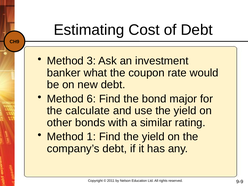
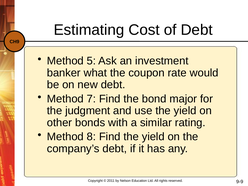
3: 3 -> 5
6: 6 -> 7
calculate: calculate -> judgment
1: 1 -> 8
